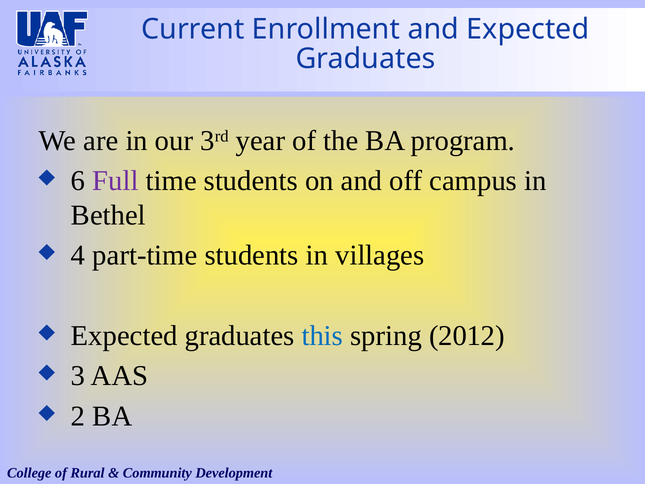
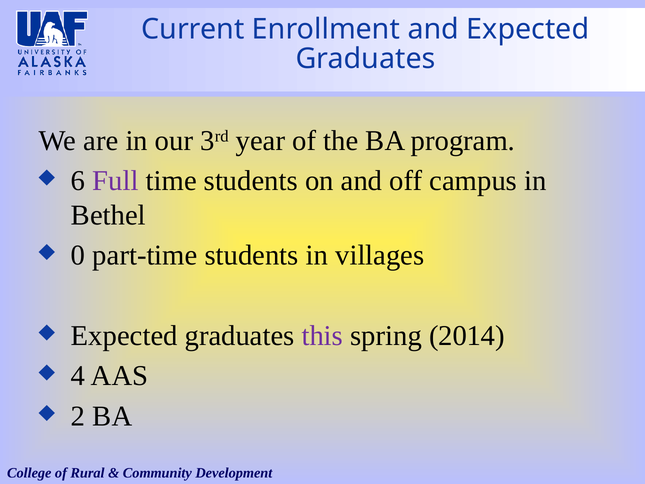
4: 4 -> 0
this colour: blue -> purple
2012: 2012 -> 2014
3: 3 -> 4
